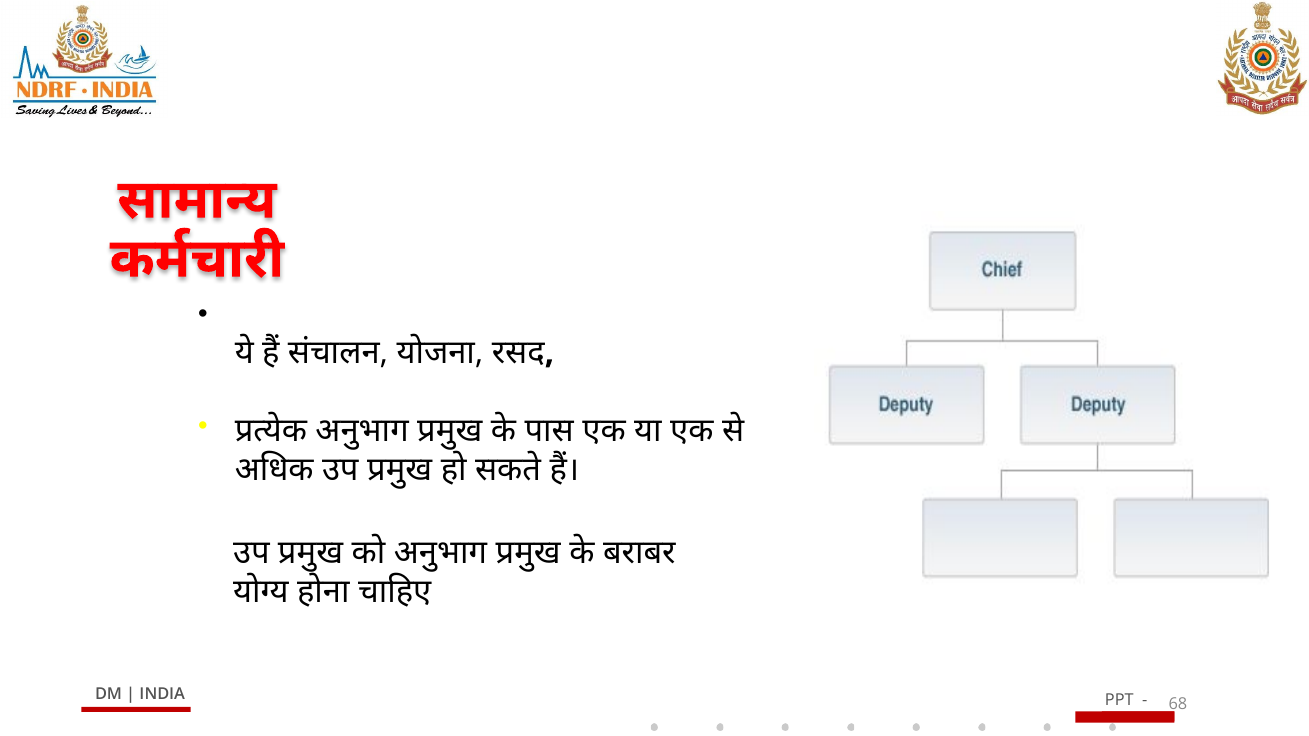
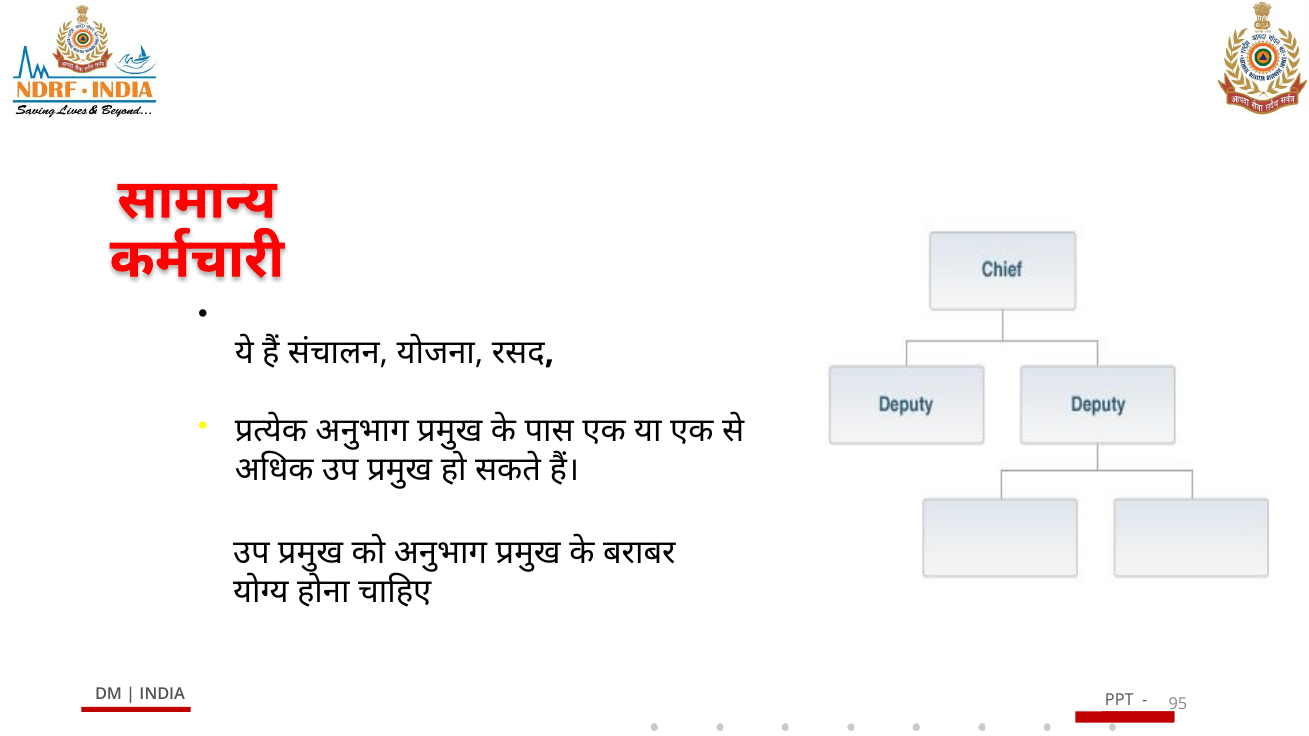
68: 68 -> 95
